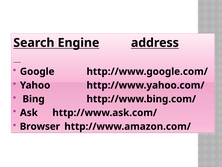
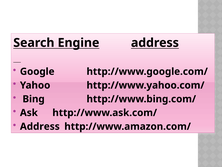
Browser at (40, 126): Browser -> Address
